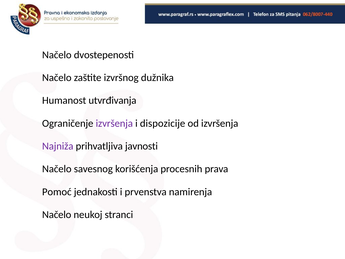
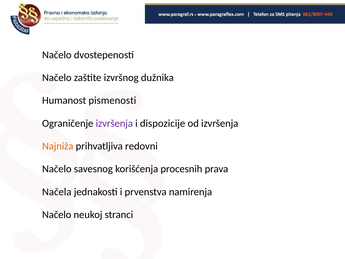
utvrđivanja: utvrđivanja -> pismenosti
Najniža colour: purple -> orange
javnosti: javnosti -> redovni
Pomoć: Pomoć -> Načela
